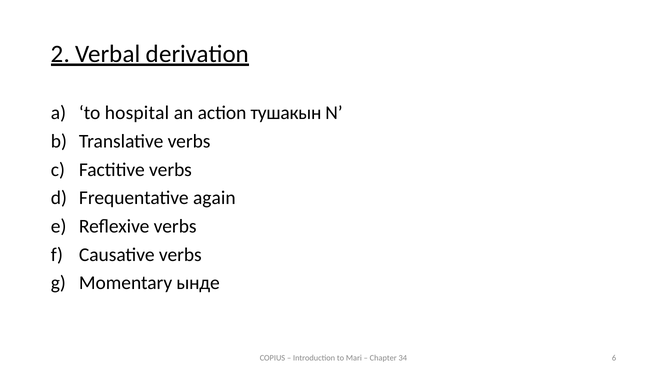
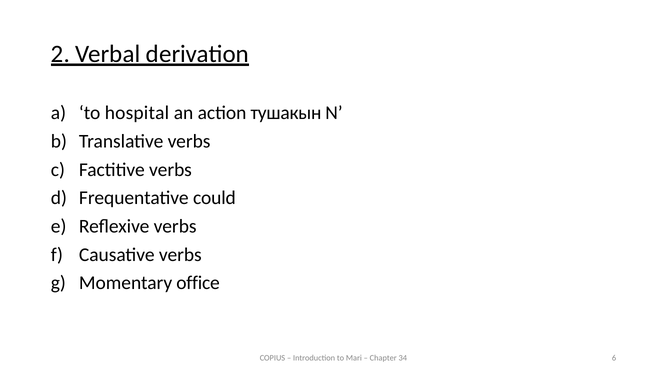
again: again -> could
ынде: ынде -> office
